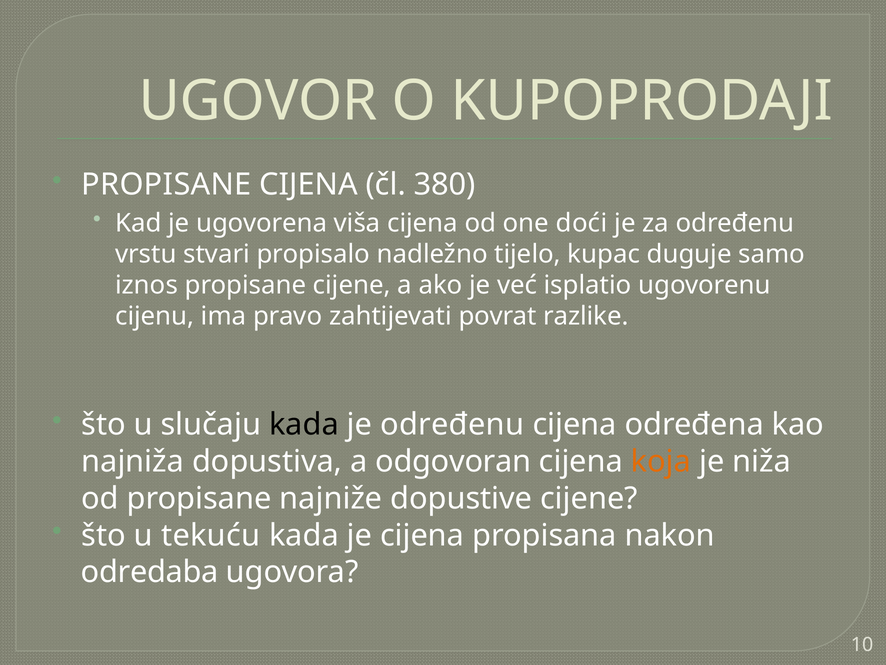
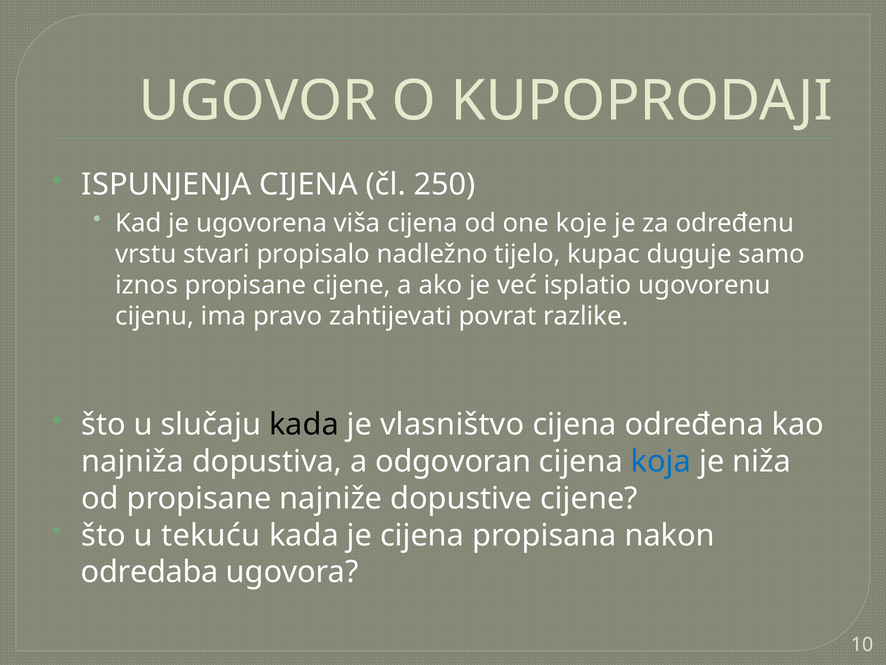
PROPISANE at (166, 185): PROPISANE -> ISPUNJENJA
380: 380 -> 250
doći: doći -> koje
je određenu: određenu -> vlasništvo
koja colour: orange -> blue
